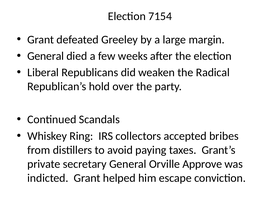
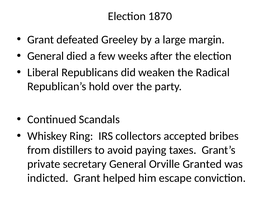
7154: 7154 -> 1870
Approve: Approve -> Granted
